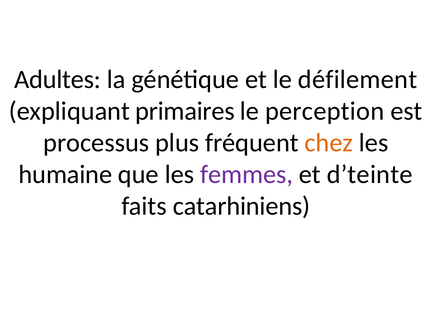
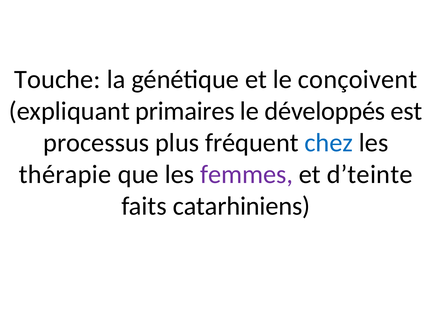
Adultes: Adultes -> Touche
défilement: défilement -> conçoivent
perception: perception -> développés
chez colour: orange -> blue
humaine: humaine -> thérapie
